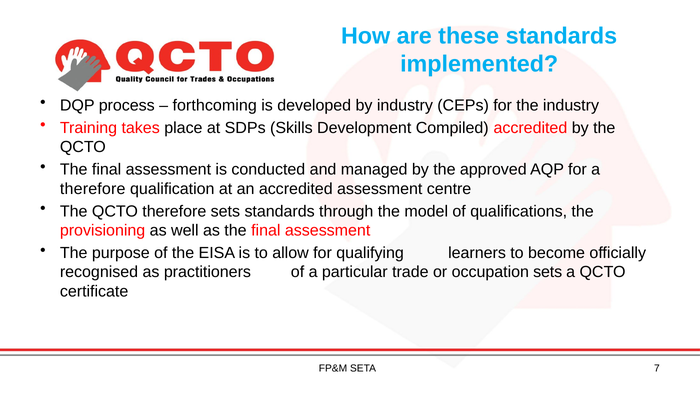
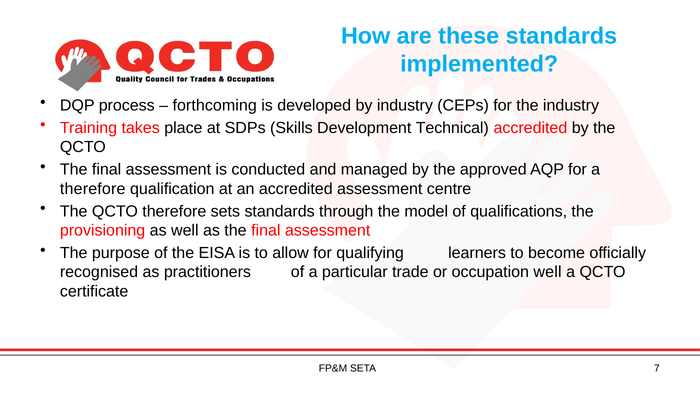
Compiled: Compiled -> Technical
occupation sets: sets -> well
